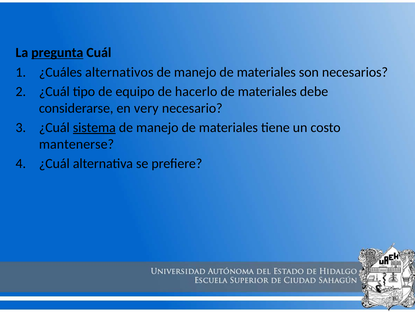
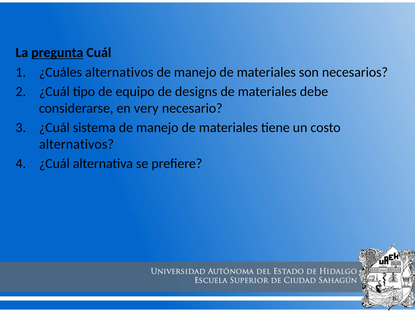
hacerlo: hacerlo -> designs
sistema underline: present -> none
mantenerse at (76, 144): mantenerse -> alternativos
